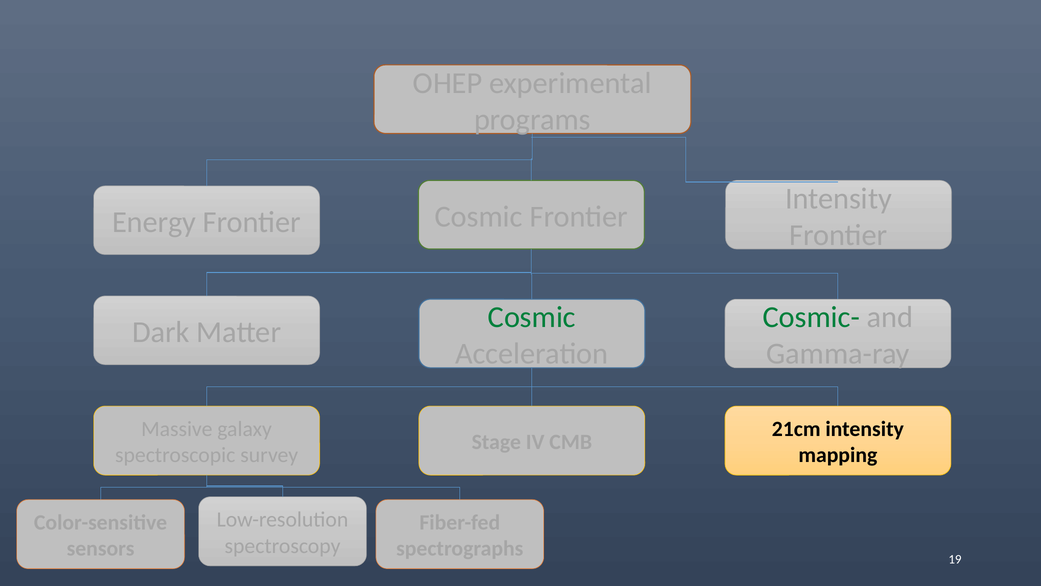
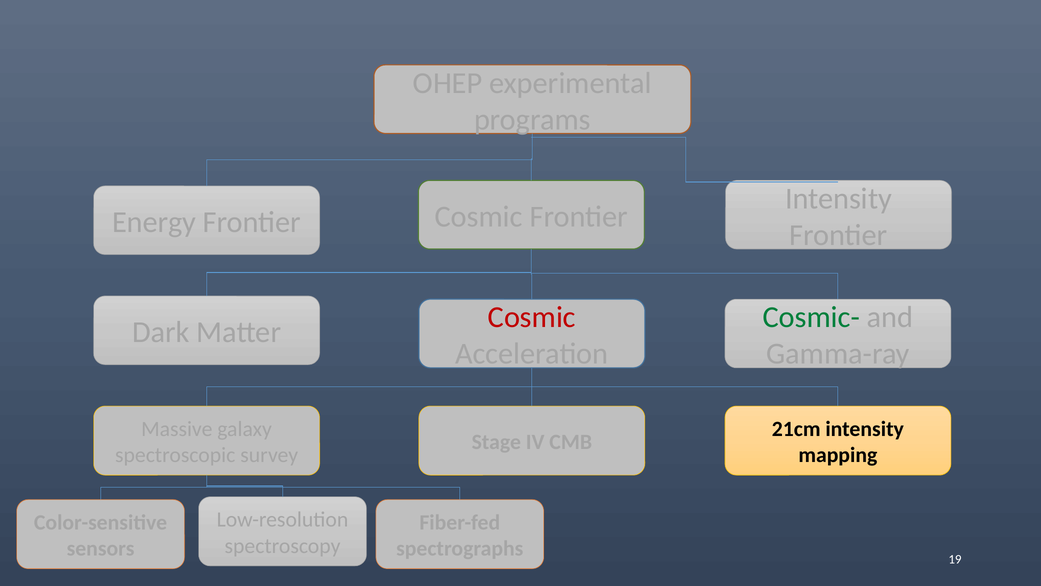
Cosmic at (532, 317) colour: green -> red
